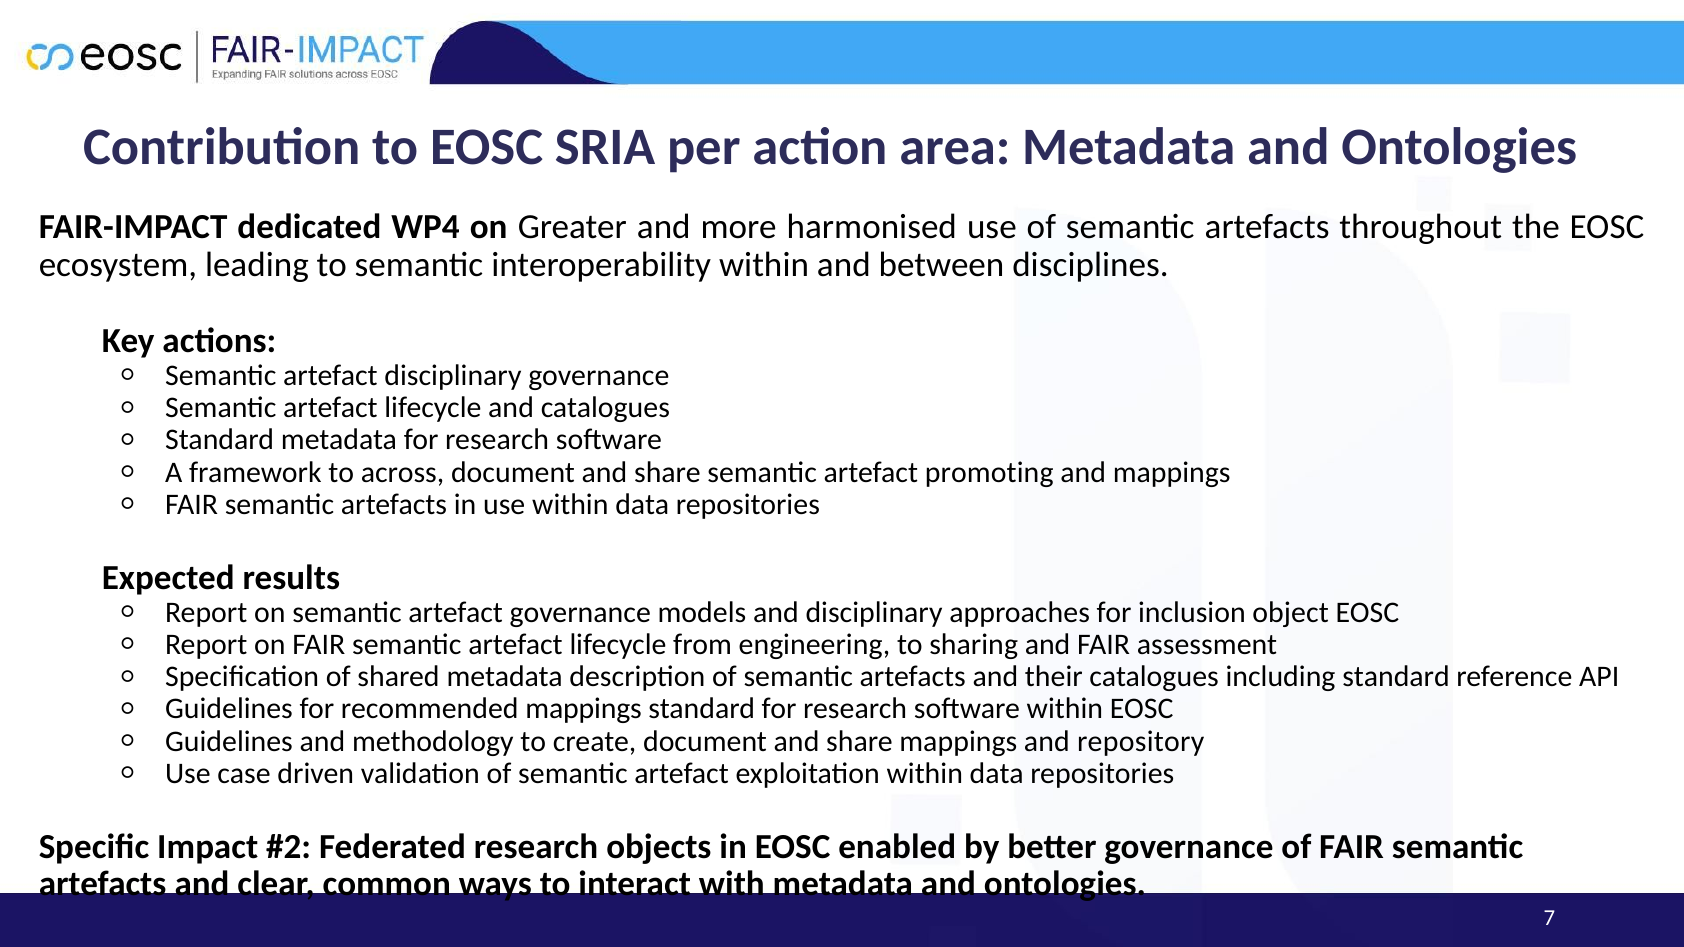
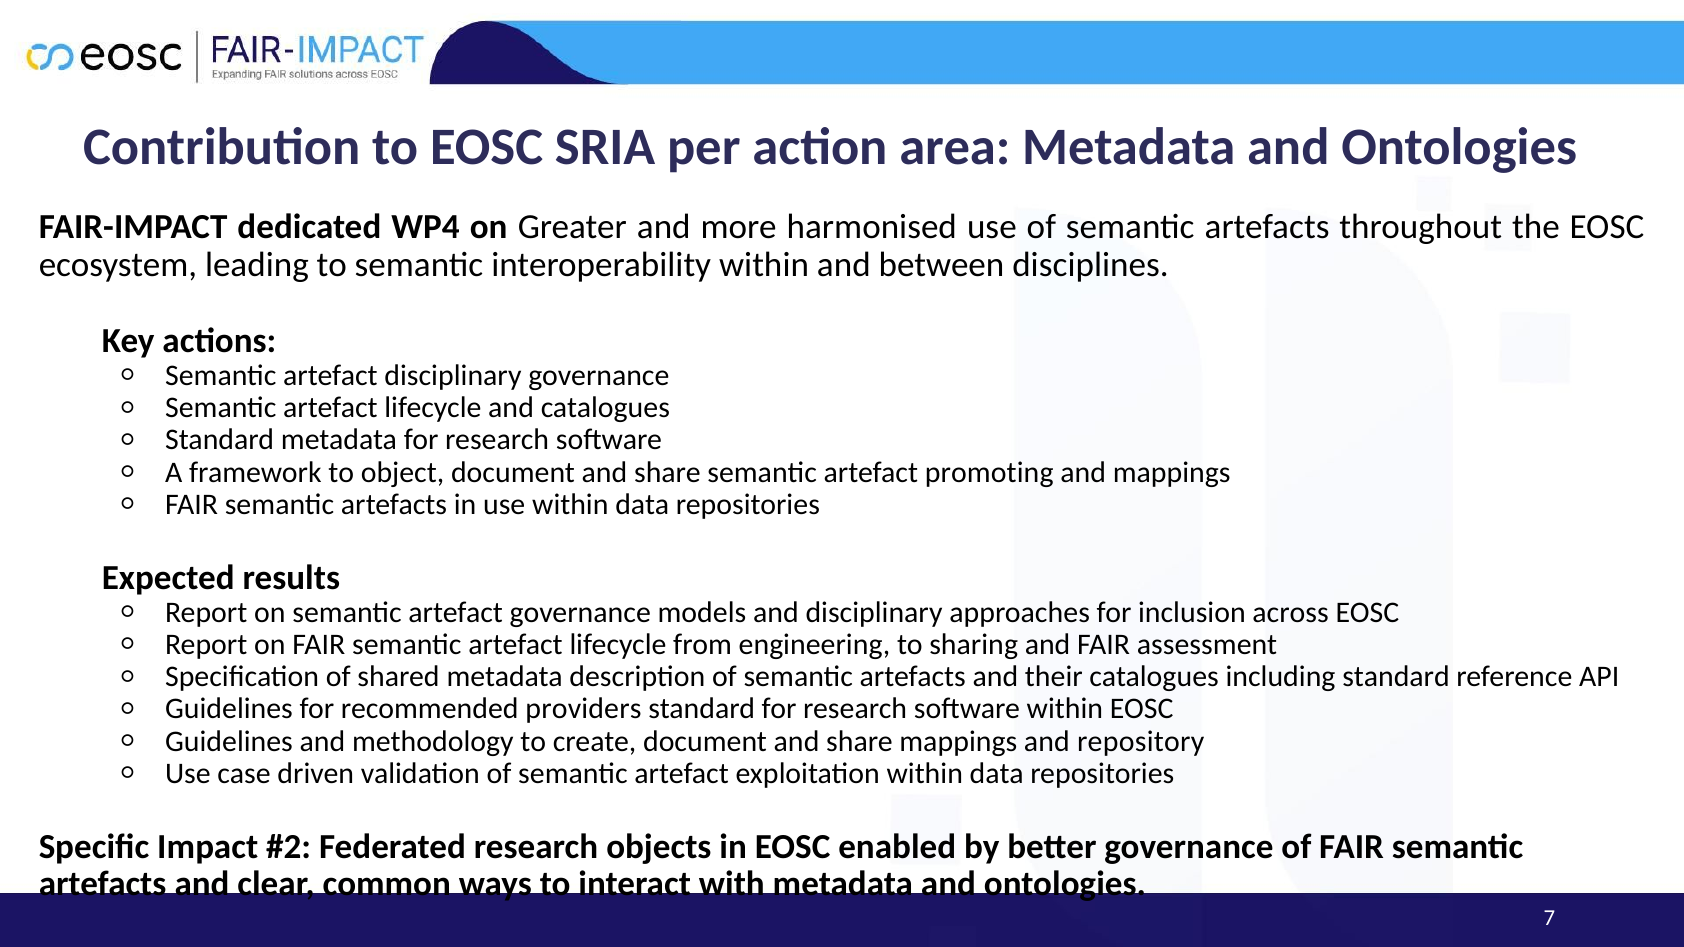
across: across -> object
object: object -> across
recommended mappings: mappings -> providers
